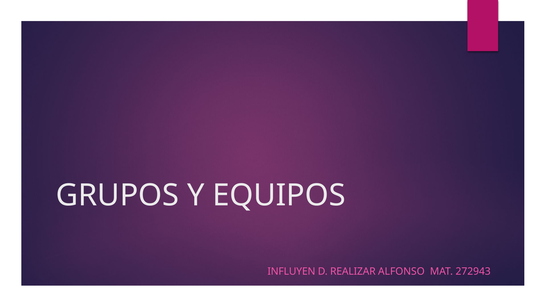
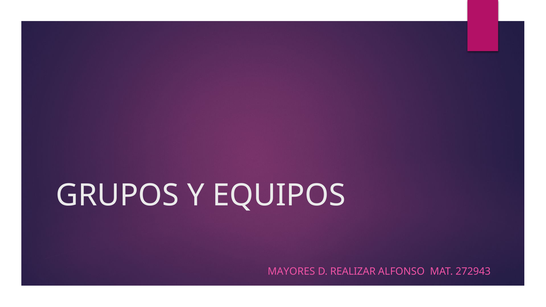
INFLUYEN: INFLUYEN -> MAYORES
